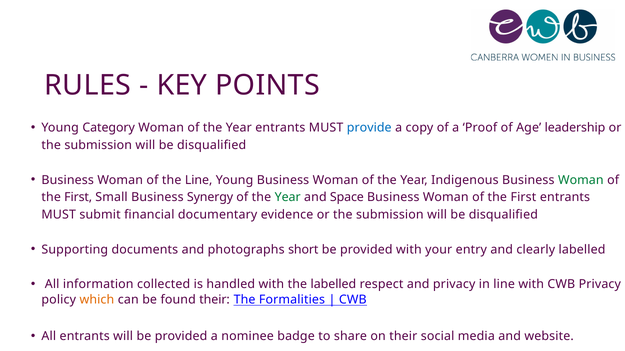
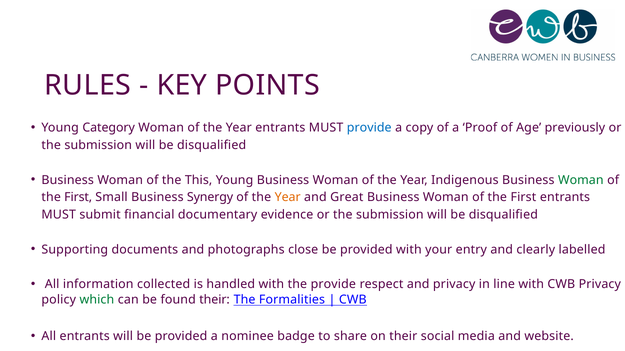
leadership: leadership -> previously
the Line: Line -> This
Year at (288, 198) colour: green -> orange
Space: Space -> Great
short: short -> close
the labelled: labelled -> provide
which colour: orange -> green
